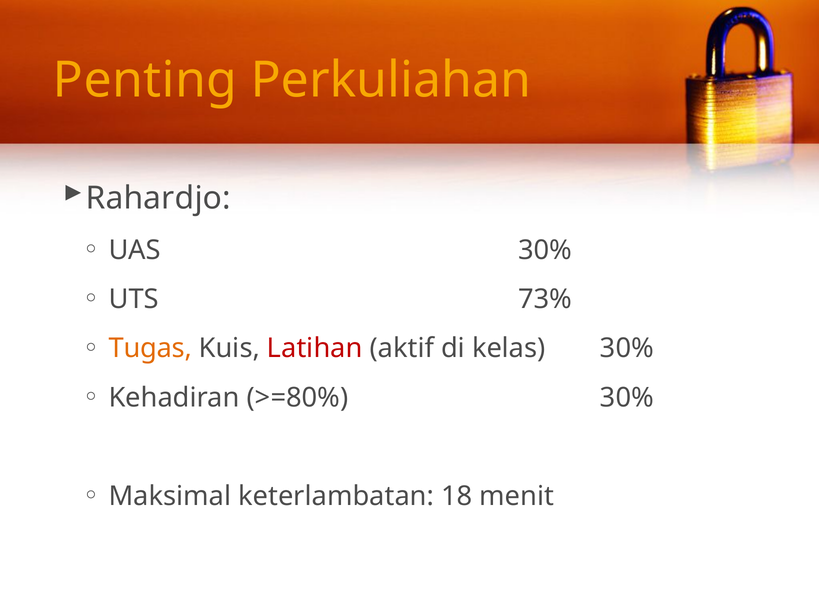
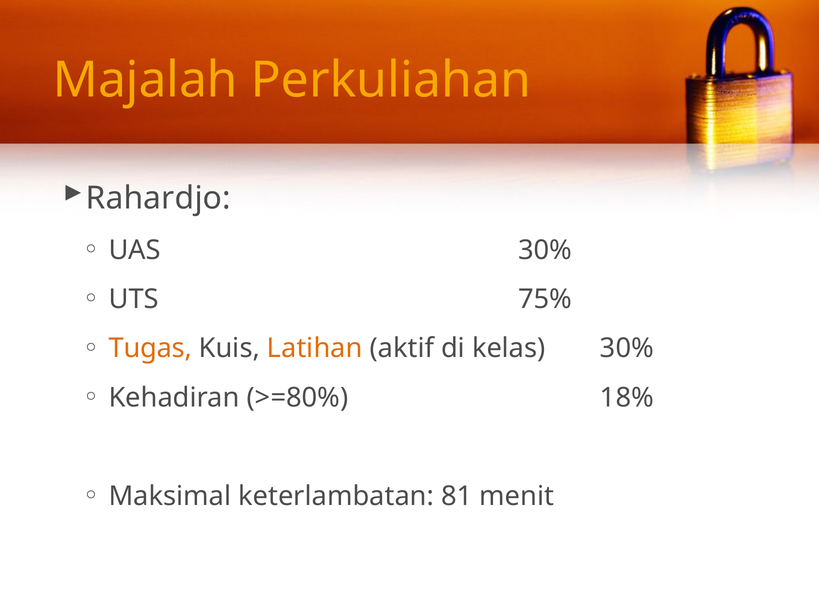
Penting: Penting -> Majalah
73%: 73% -> 75%
Latihan colour: red -> orange
>=80% 30%: 30% -> 18%
18: 18 -> 81
